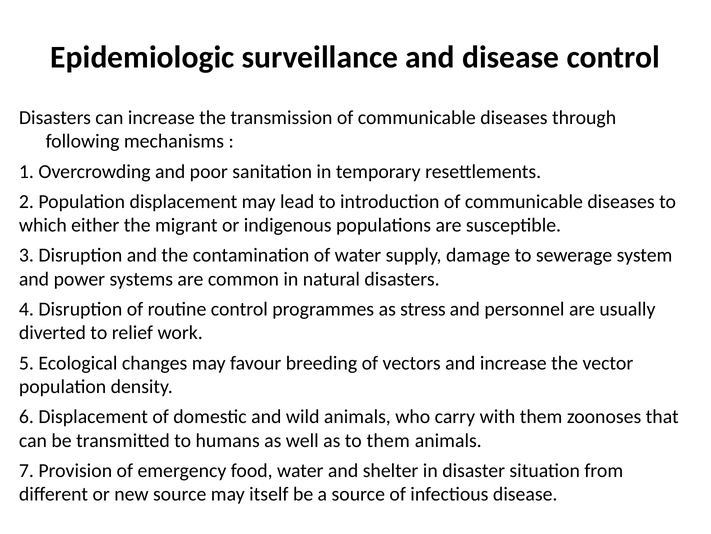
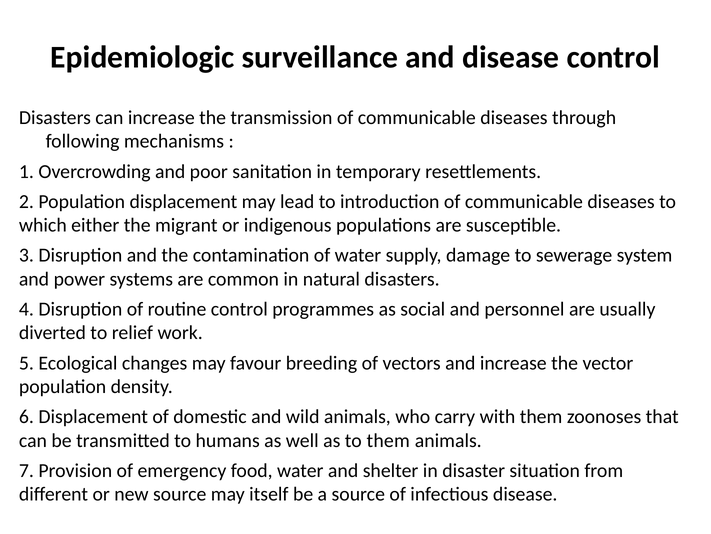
stress: stress -> social
